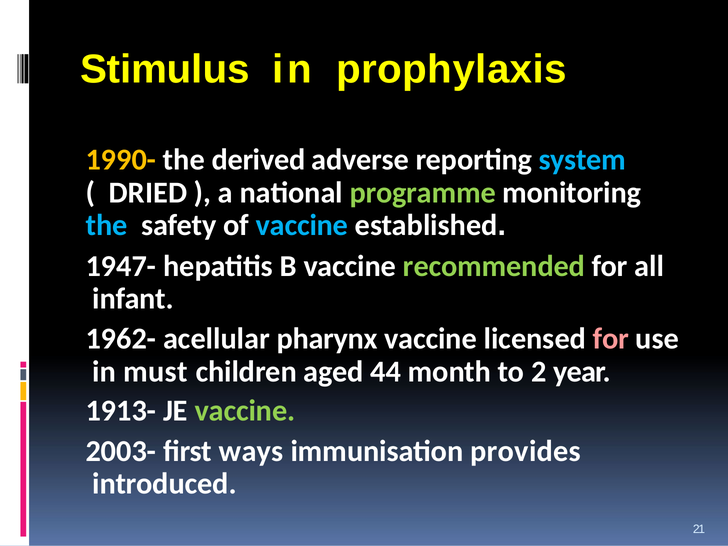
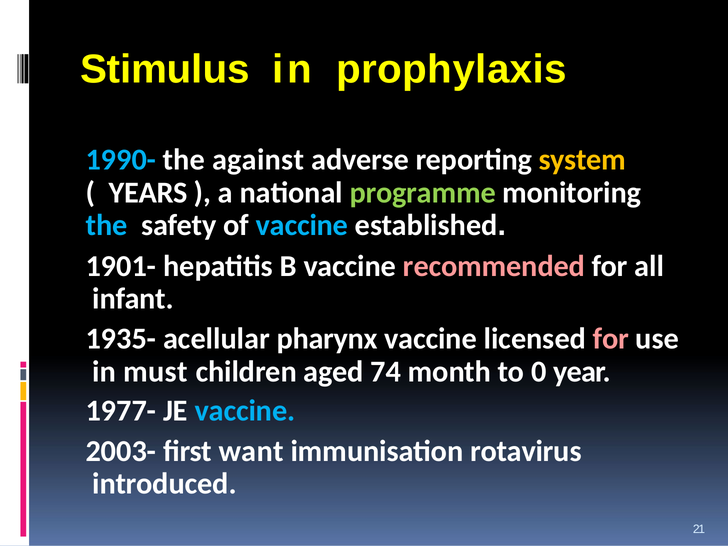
1990- colour: yellow -> light blue
derived: derived -> against
system colour: light blue -> yellow
DRIED: DRIED -> YEARS
1947-: 1947- -> 1901-
recommended colour: light green -> pink
1962-: 1962- -> 1935-
44: 44 -> 74
2: 2 -> 0
1913-: 1913- -> 1977-
vaccine at (245, 411) colour: light green -> light blue
ways: ways -> want
provides: provides -> rotavirus
